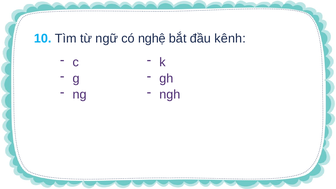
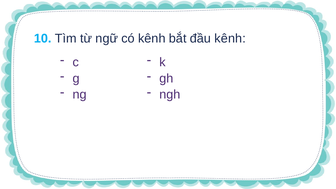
có nghệ: nghệ -> kênh
